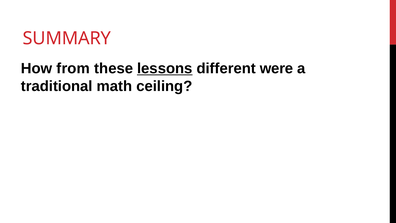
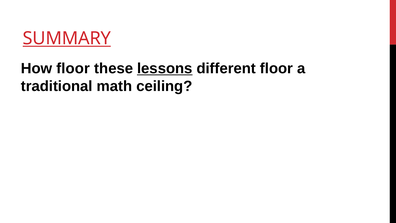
SUMMARY underline: none -> present
How from: from -> floor
different were: were -> floor
